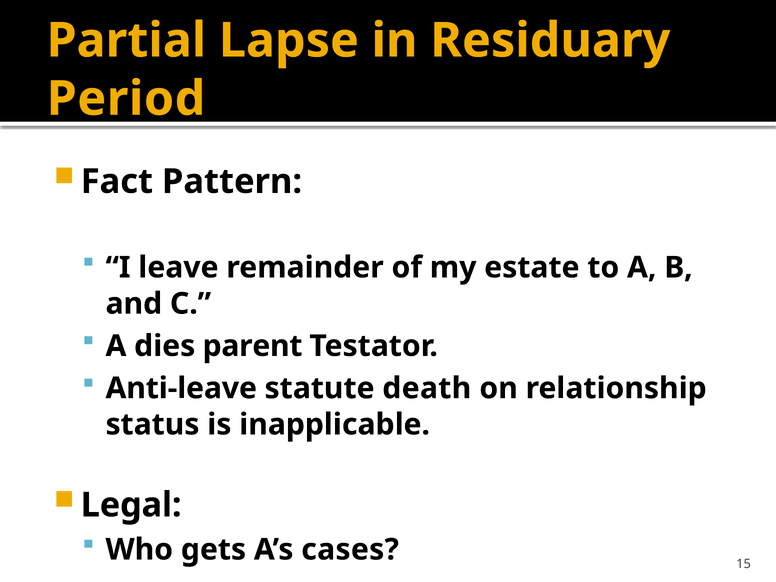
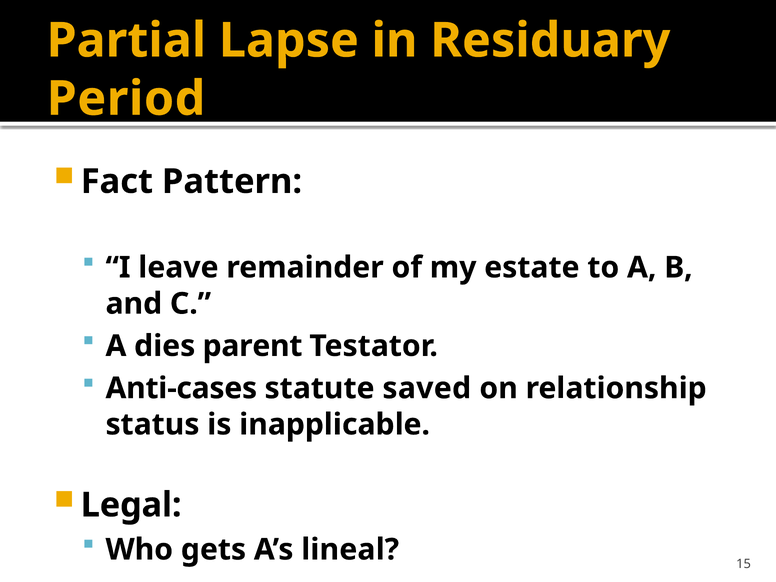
Anti-leave: Anti-leave -> Anti-cases
death: death -> saved
cases: cases -> lineal
